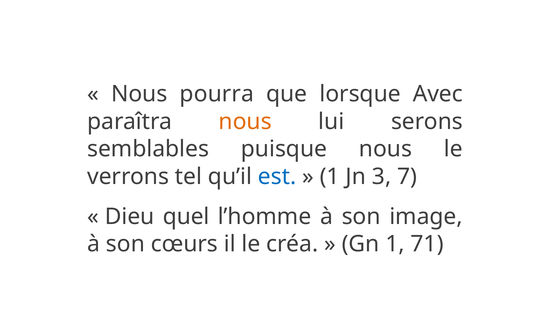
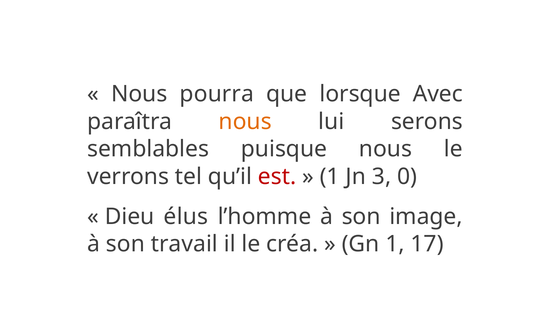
est colour: blue -> red
7: 7 -> 0
quel: quel -> élus
cœurs: cœurs -> travail
71: 71 -> 17
